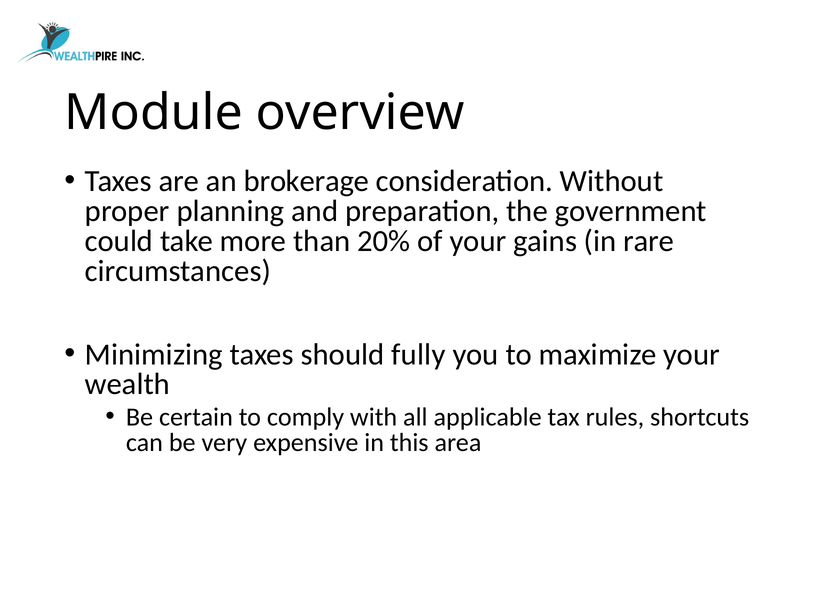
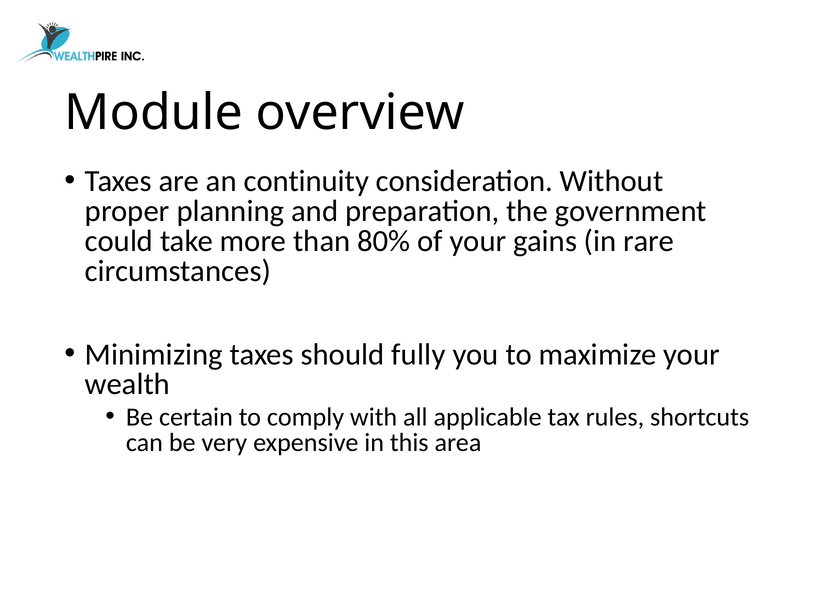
brokerage: brokerage -> continuity
20%: 20% -> 80%
